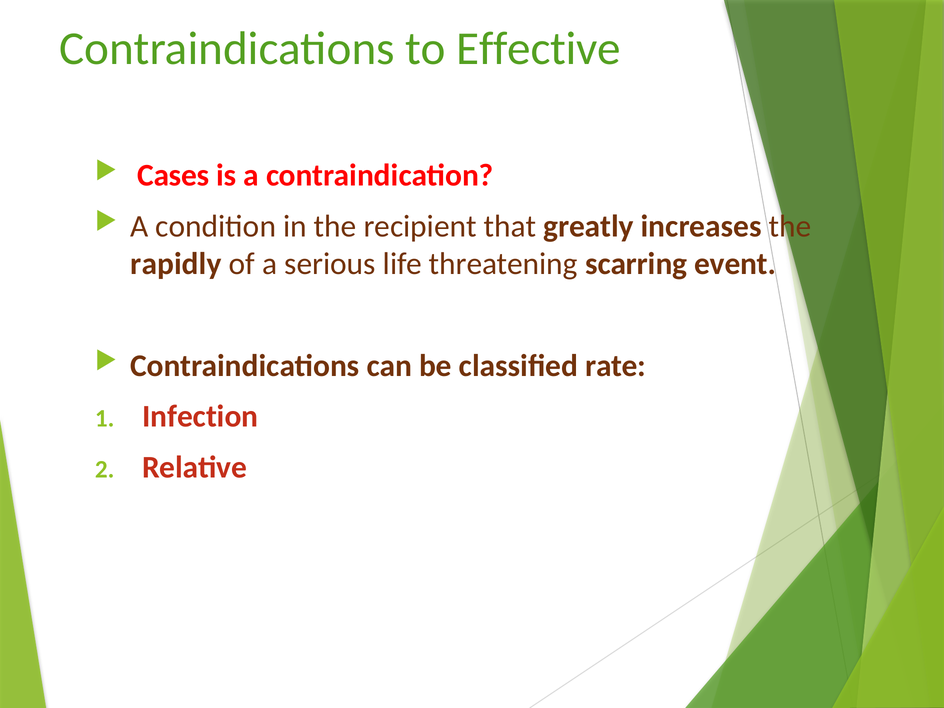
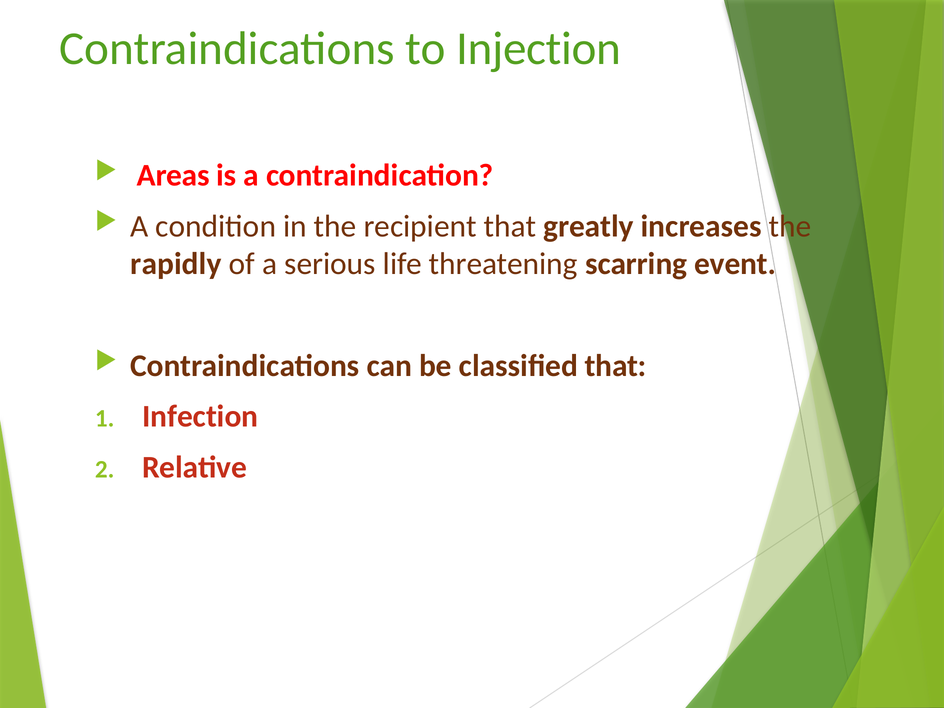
Effective: Effective -> Injection
Cases: Cases -> Areas
classified rate: rate -> that
